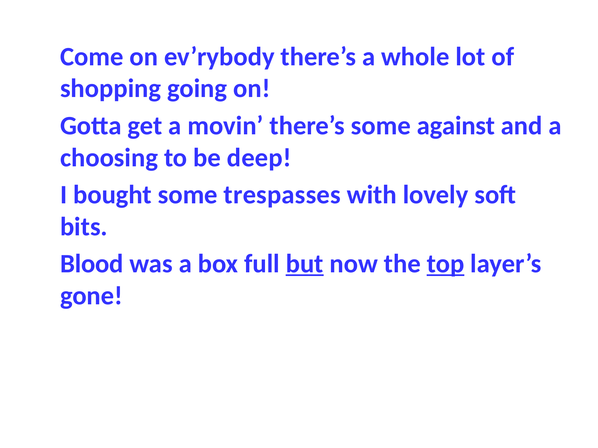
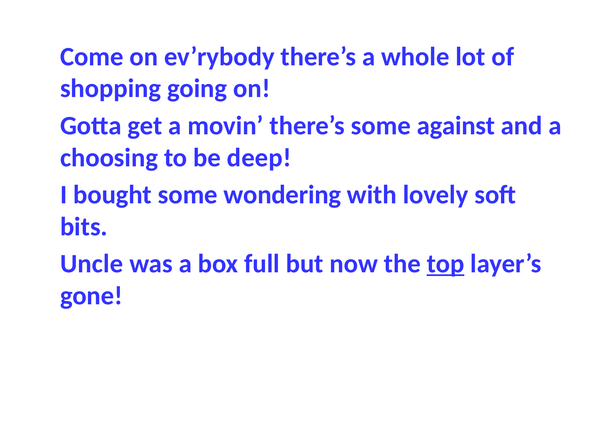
trespasses: trespasses -> wondering
Blood: Blood -> Uncle
but underline: present -> none
